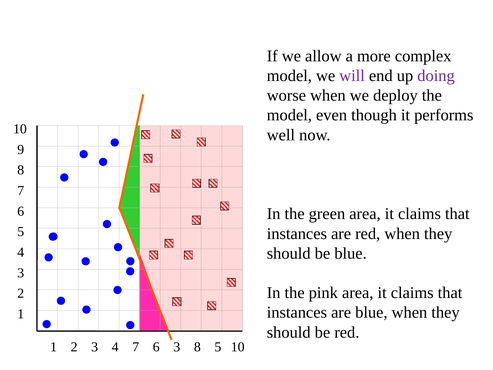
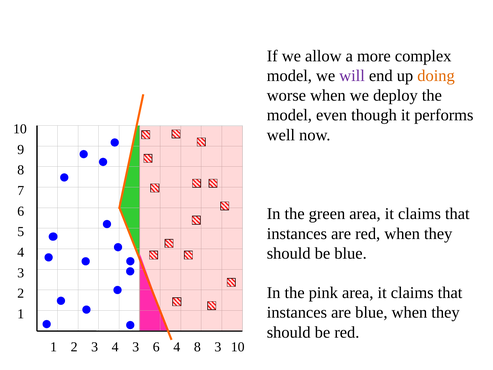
doing colour: purple -> orange
4 7: 7 -> 3
6 3: 3 -> 4
8 5: 5 -> 3
